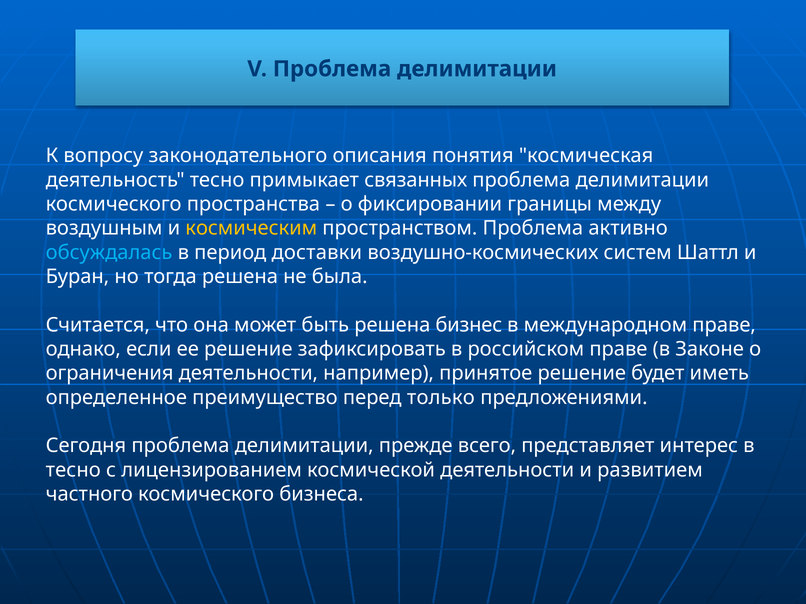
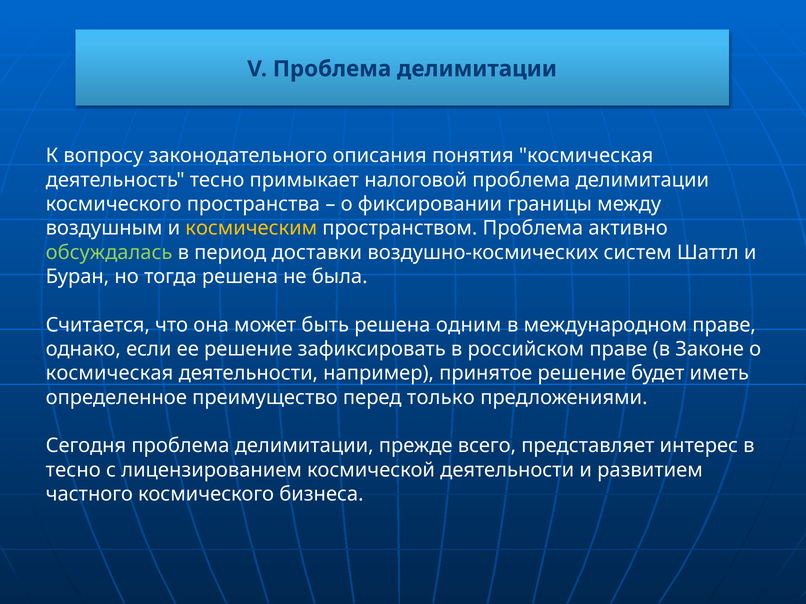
связанных: связанных -> налоговой
обсуждалась colour: light blue -> light green
бизнес: бизнес -> одним
ограничения at (110, 374): ограничения -> космическая
